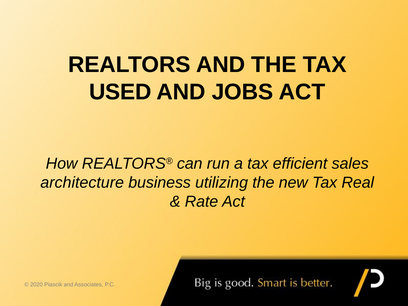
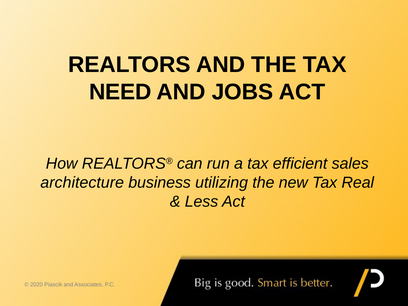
USED: USED -> NEED
Rate: Rate -> Less
